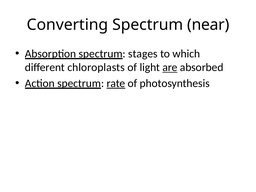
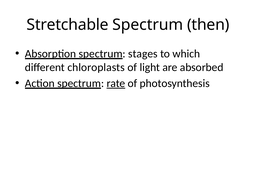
Converting: Converting -> Stretchable
near: near -> then
are underline: present -> none
